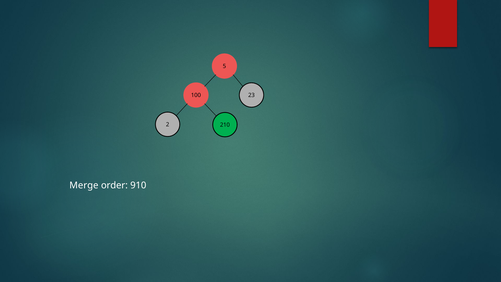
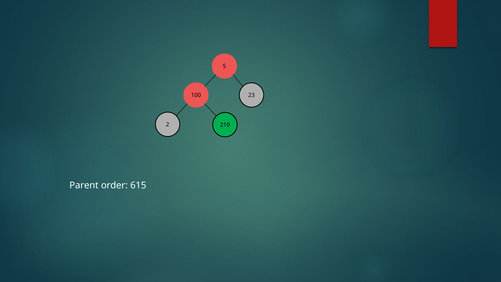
Merge: Merge -> Parent
910: 910 -> 615
